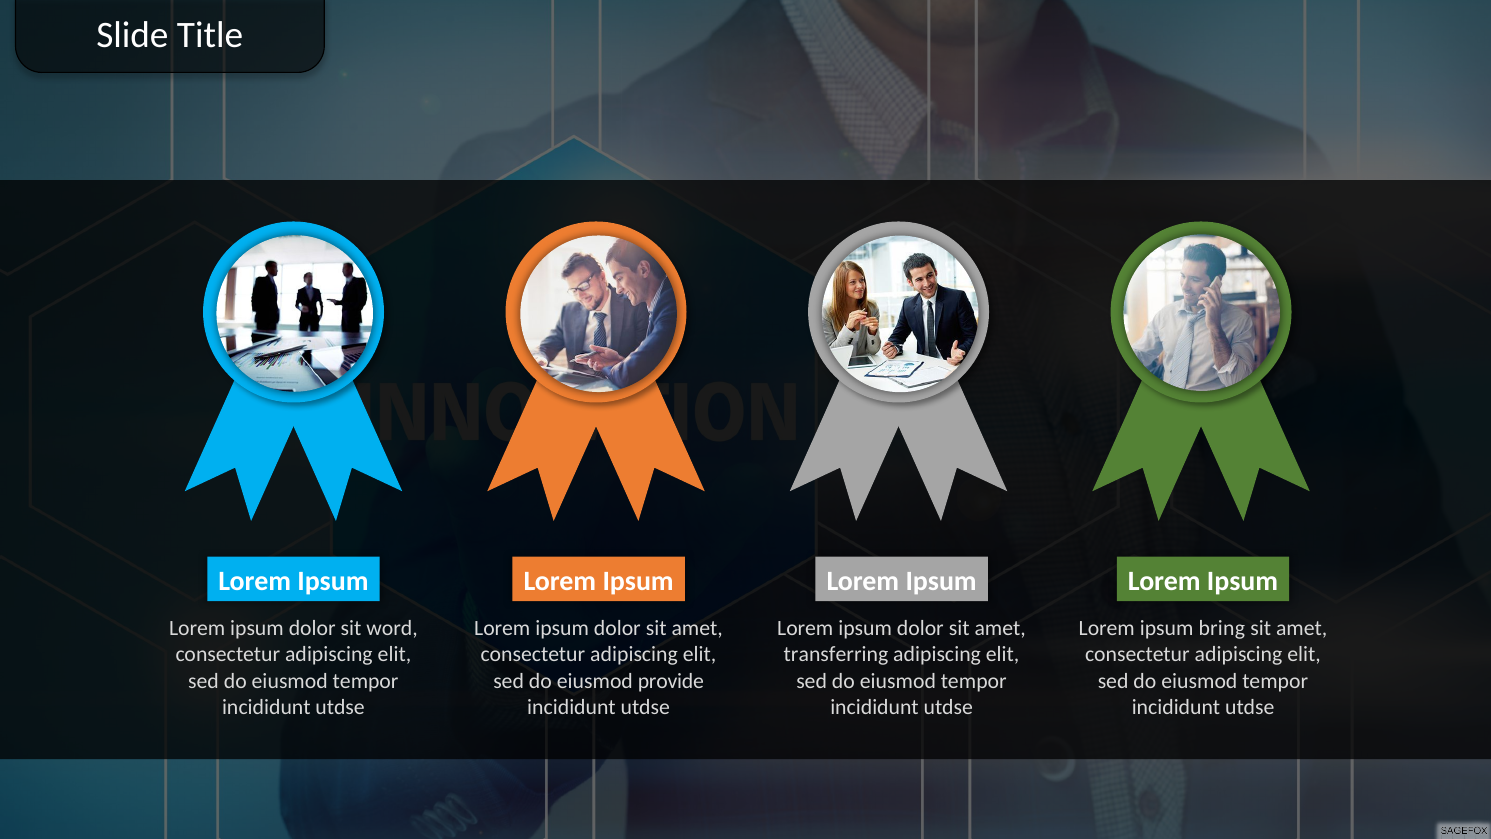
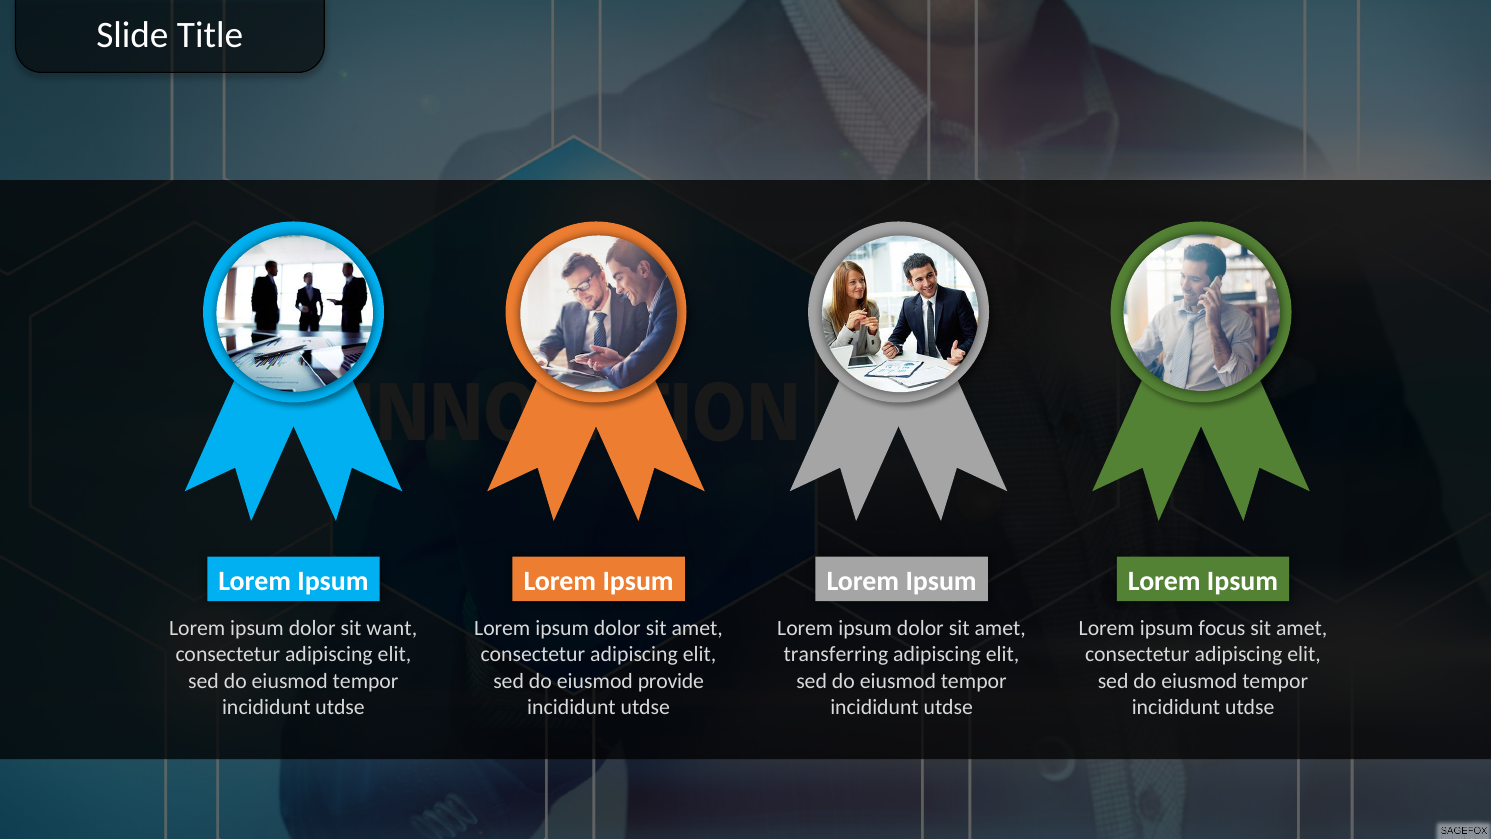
word: word -> want
bring: bring -> focus
